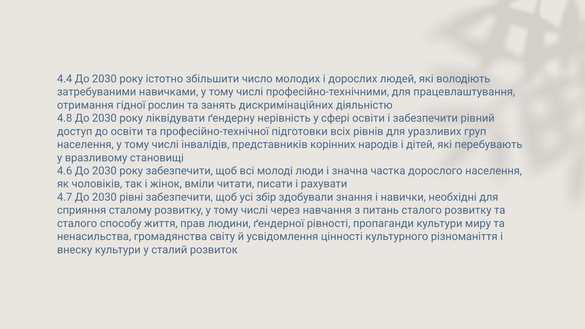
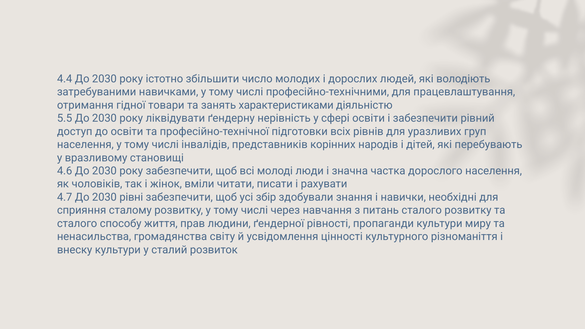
рослин: рослин -> товари
дискримінаційних: дискримінаційних -> характеристиками
4.8: 4.8 -> 5.5
